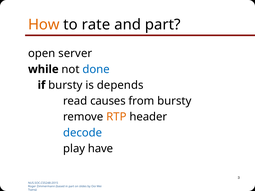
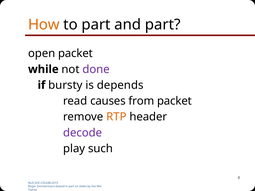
to rate: rate -> part
open server: server -> packet
done colour: blue -> purple
from bursty: bursty -> packet
decode colour: blue -> purple
have: have -> such
